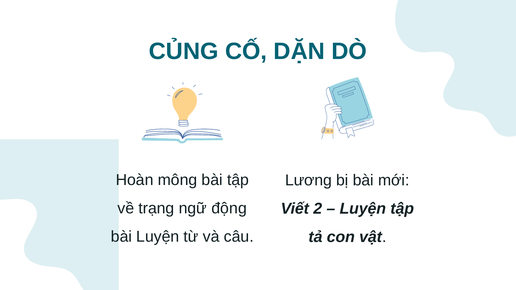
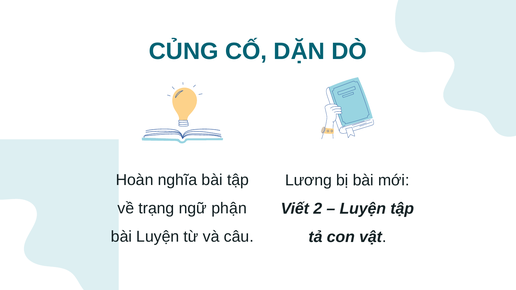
mông: mông -> nghĩa
động: động -> phận
